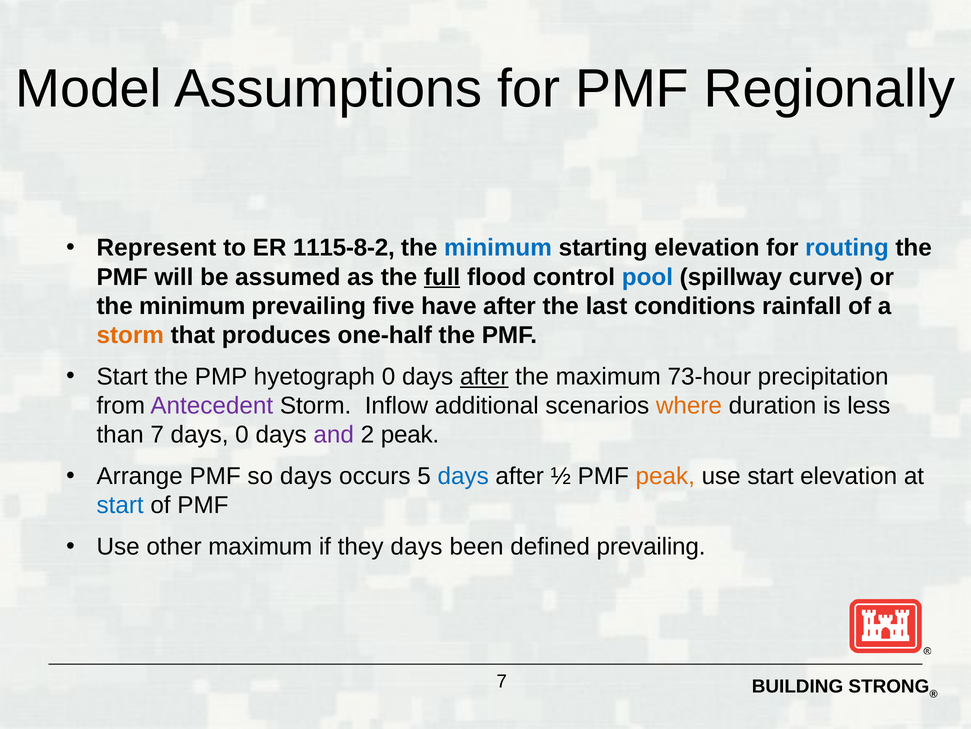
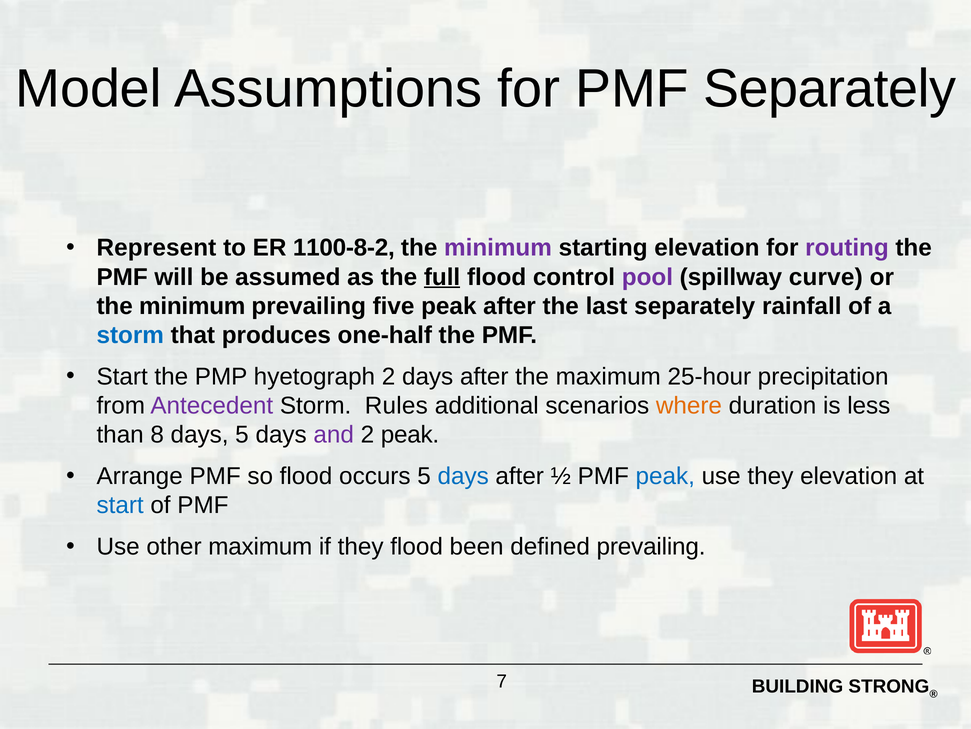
PMF Regionally: Regionally -> Separately
1115-8-2: 1115-8-2 -> 1100-8-2
minimum at (498, 248) colour: blue -> purple
routing colour: blue -> purple
pool colour: blue -> purple
five have: have -> peak
last conditions: conditions -> separately
storm at (130, 335) colour: orange -> blue
hyetograph 0: 0 -> 2
after at (484, 376) underline: present -> none
73-hour: 73-hour -> 25-hour
Inflow: Inflow -> Rules
than 7: 7 -> 8
days 0: 0 -> 5
so days: days -> flood
peak at (665, 476) colour: orange -> blue
use start: start -> they
they days: days -> flood
